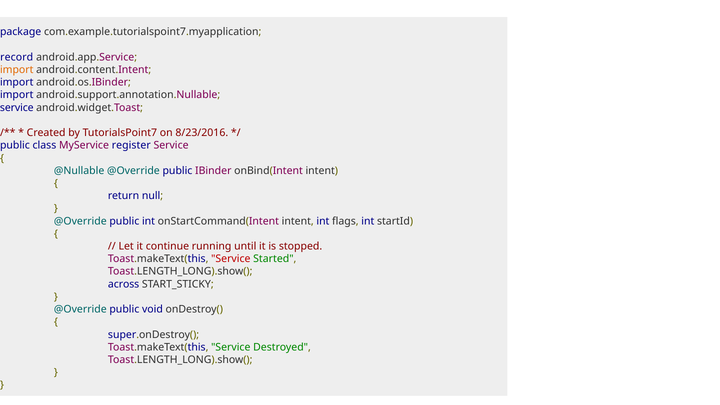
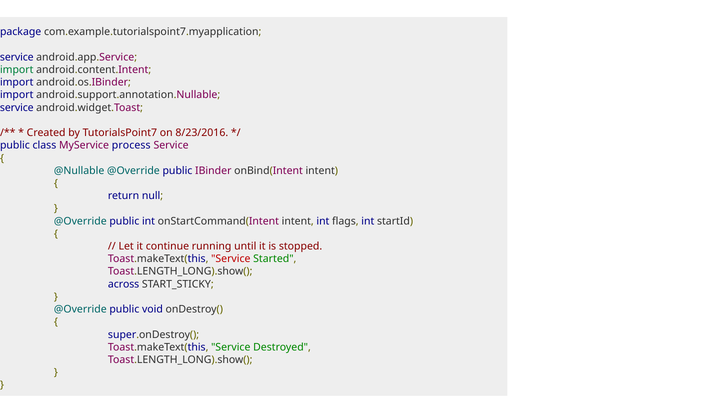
record at (17, 57): record -> service
import at (17, 70) colour: orange -> green
register: register -> process
